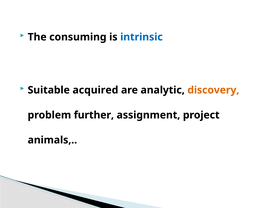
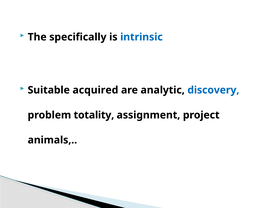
consuming: consuming -> specifically
discovery colour: orange -> blue
further: further -> totality
